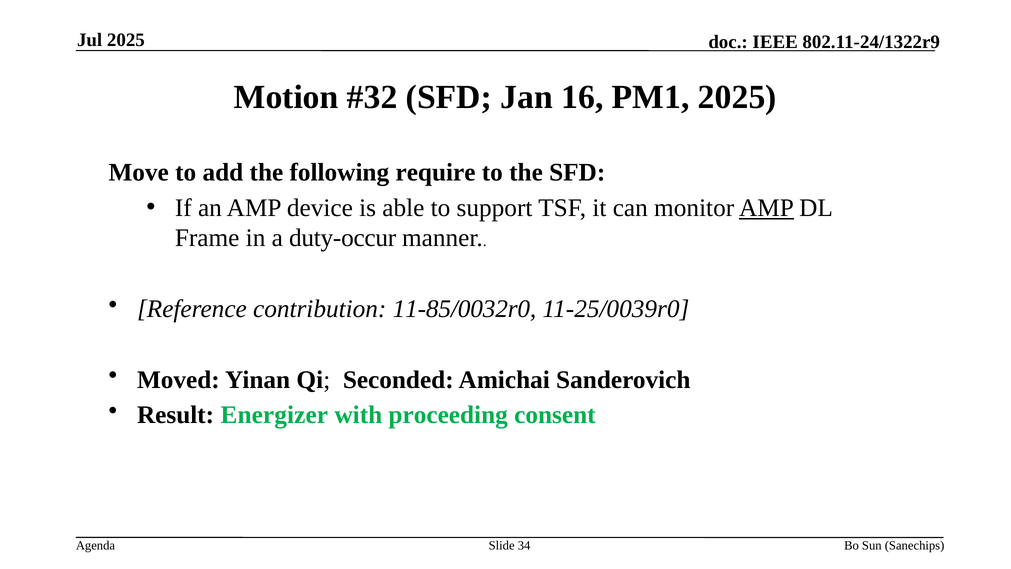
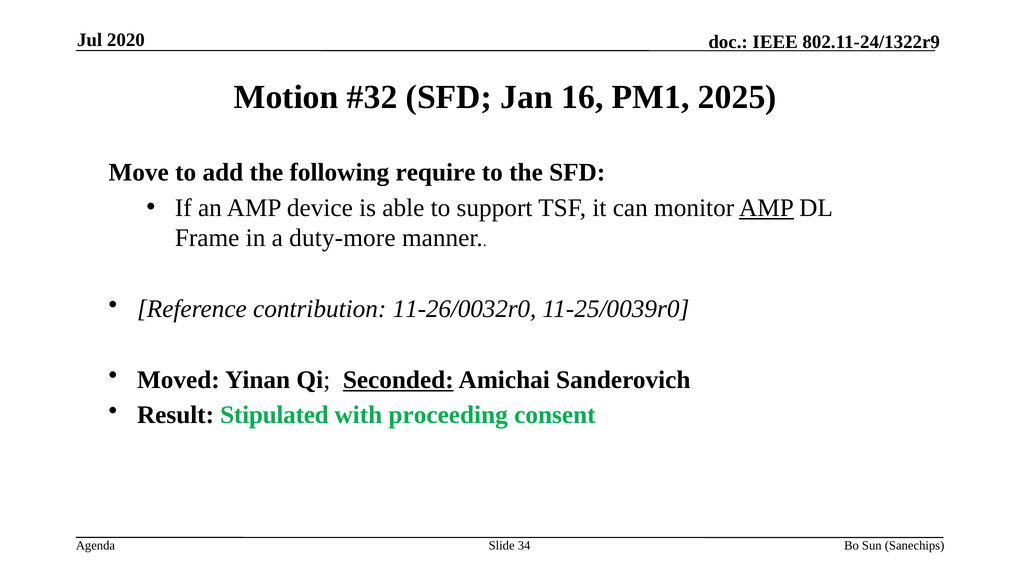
Jul 2025: 2025 -> 2020
duty-occur: duty-occur -> duty-more
11-85/0032r0: 11-85/0032r0 -> 11-26/0032r0
Seconded underline: none -> present
Energizer: Energizer -> Stipulated
